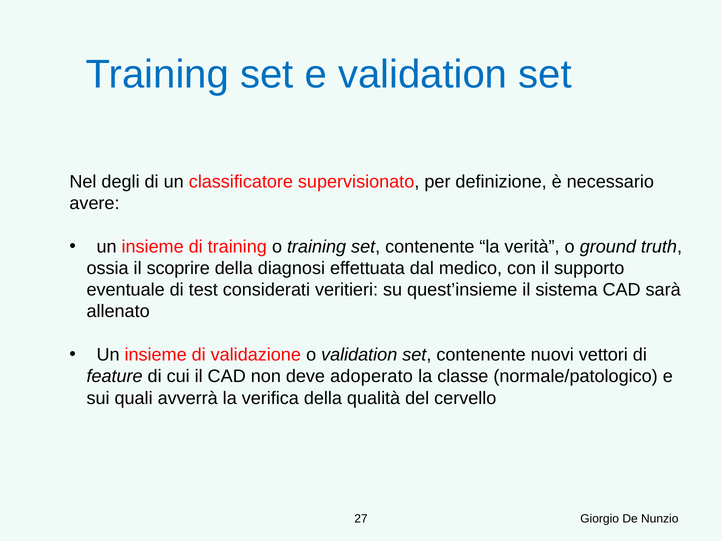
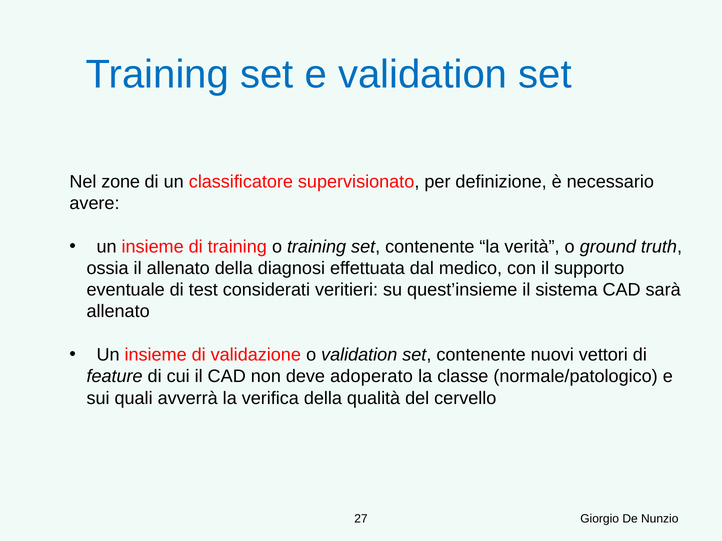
degli: degli -> zone
il scoprire: scoprire -> allenato
